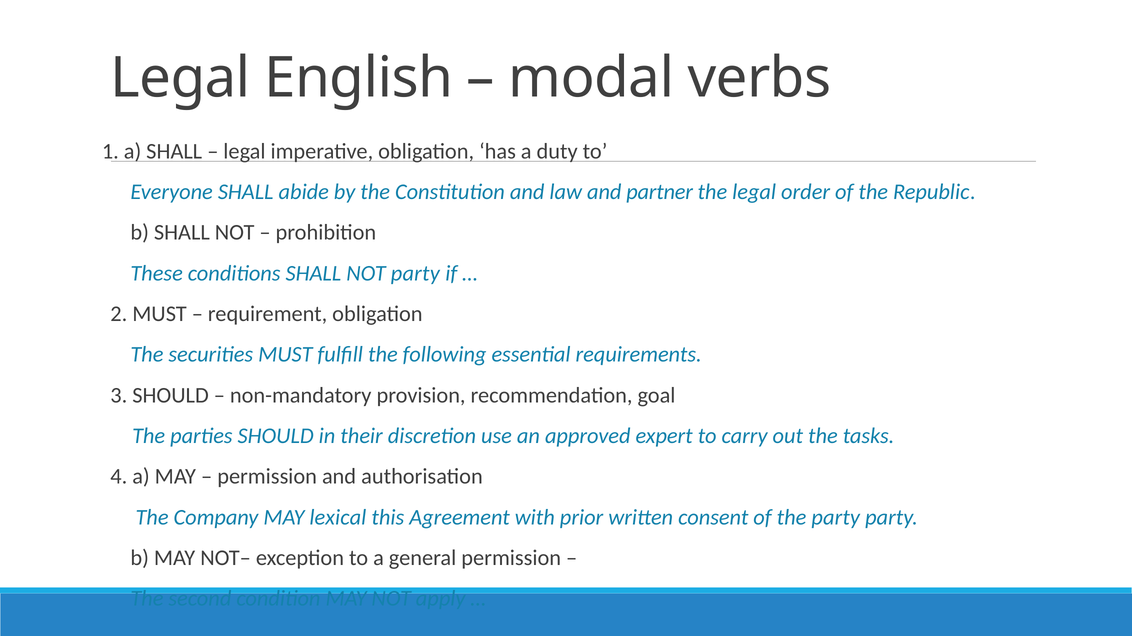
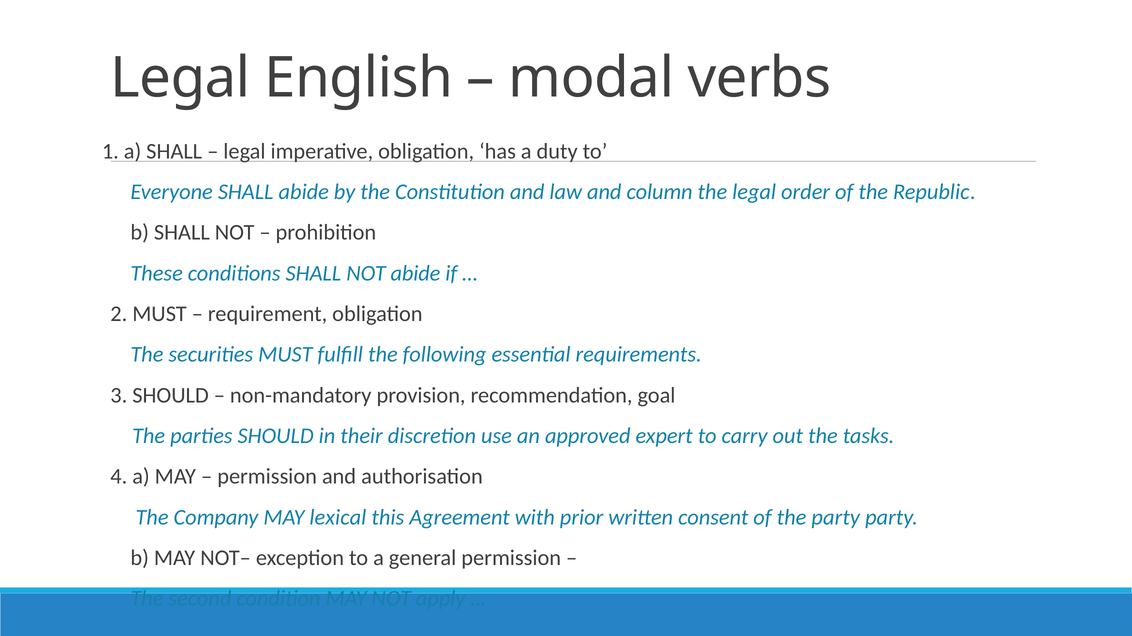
partner: partner -> column
NOT party: party -> abide
